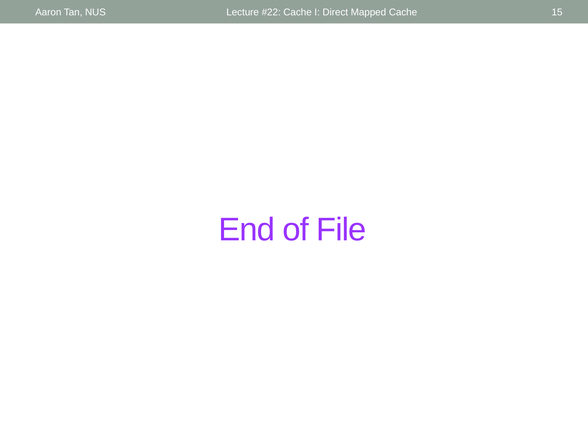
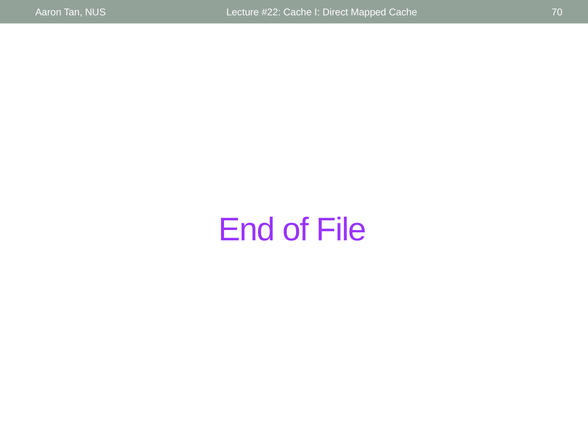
15: 15 -> 70
